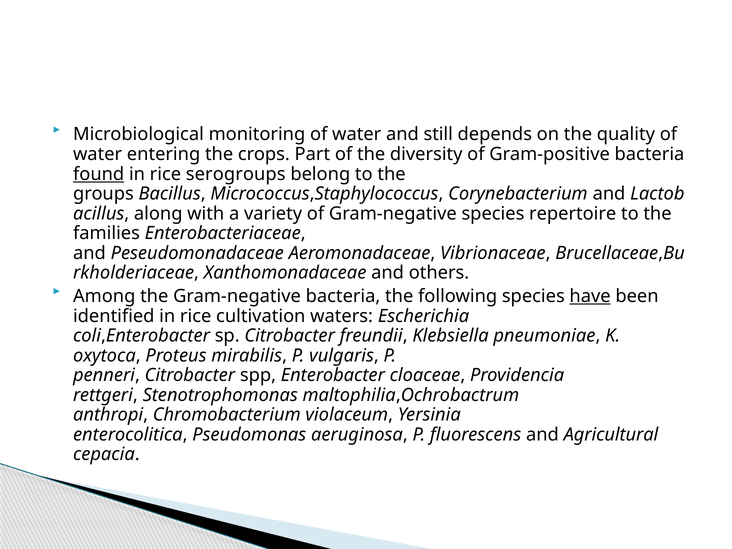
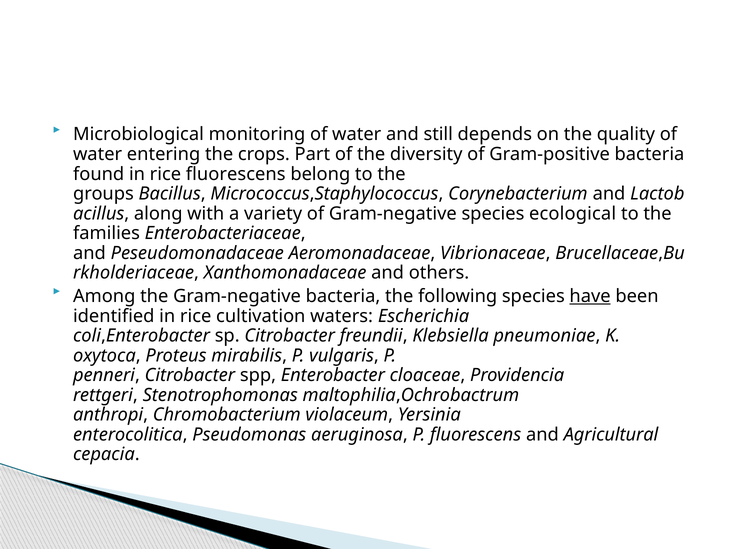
found underline: present -> none
rice serogroups: serogroups -> fluorescens
repertoire: repertoire -> ecological
